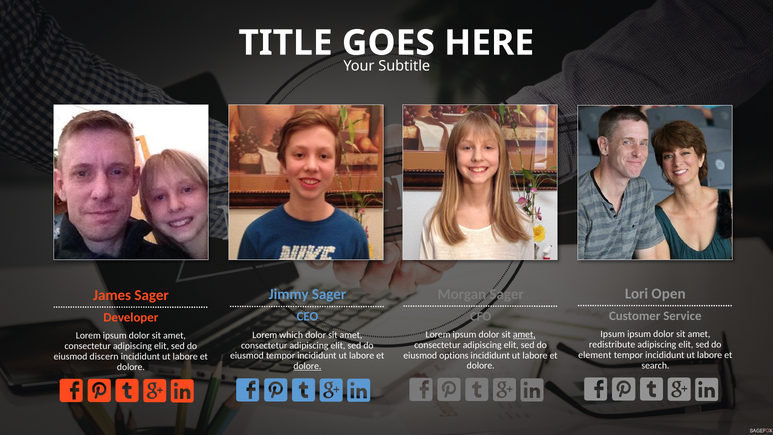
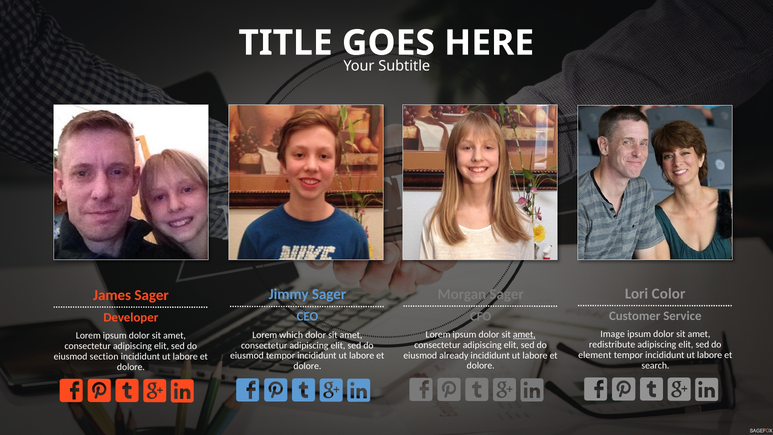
Open: Open -> Color
Ipsum at (613, 334): Ipsum -> Image
options: options -> already
discern: discern -> section
dolore at (307, 366) underline: present -> none
